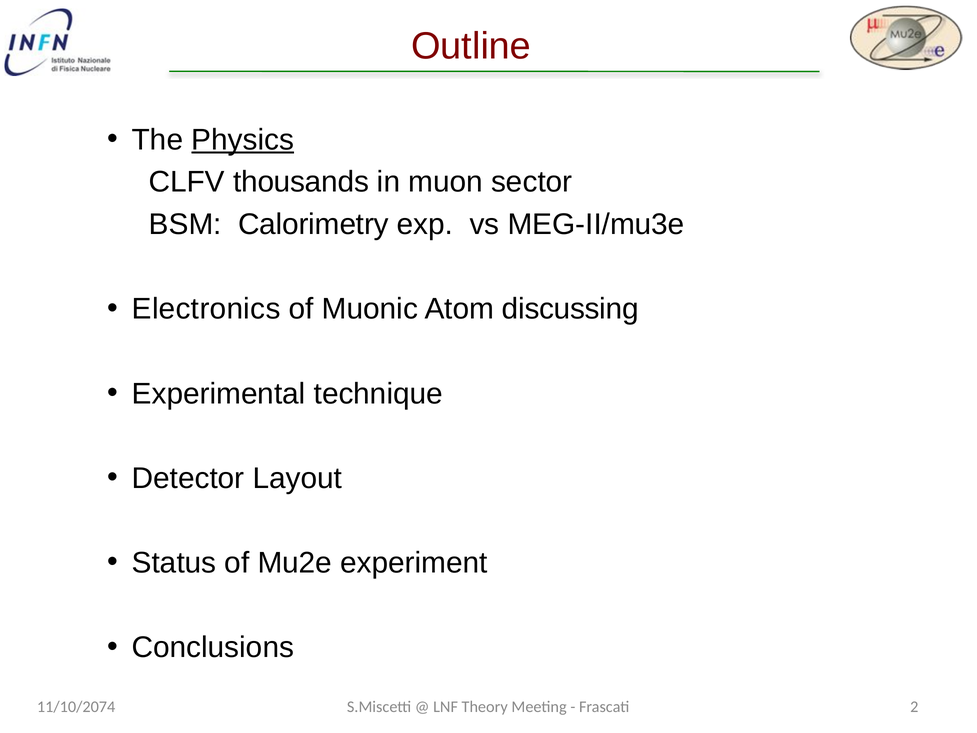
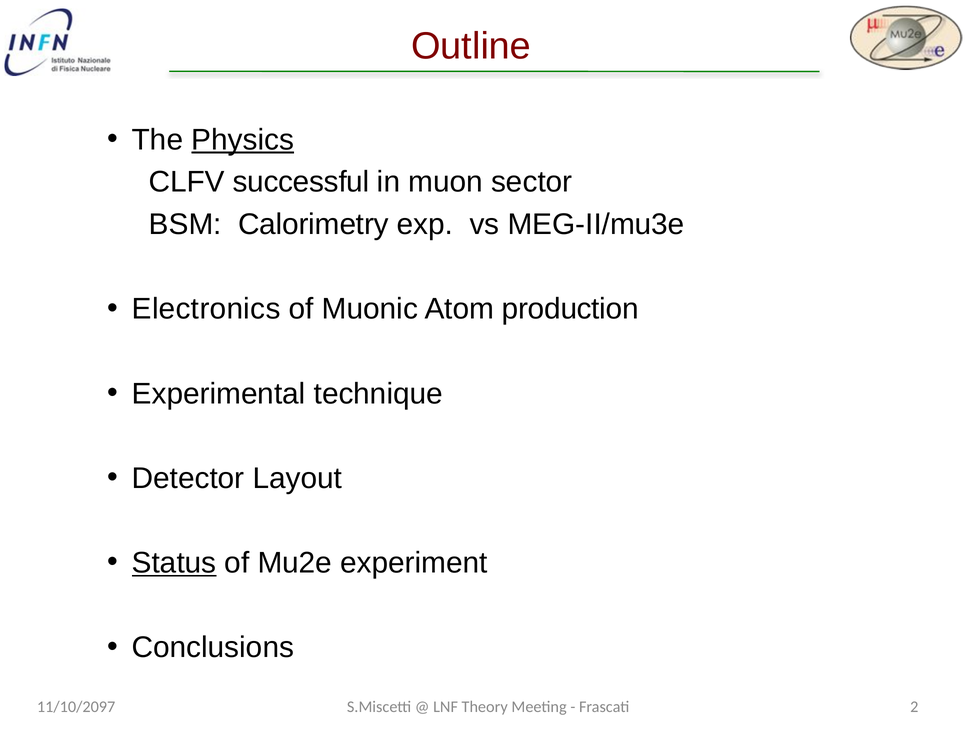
thousands: thousands -> successful
discussing: discussing -> production
Status underline: none -> present
11/10/2074: 11/10/2074 -> 11/10/2097
